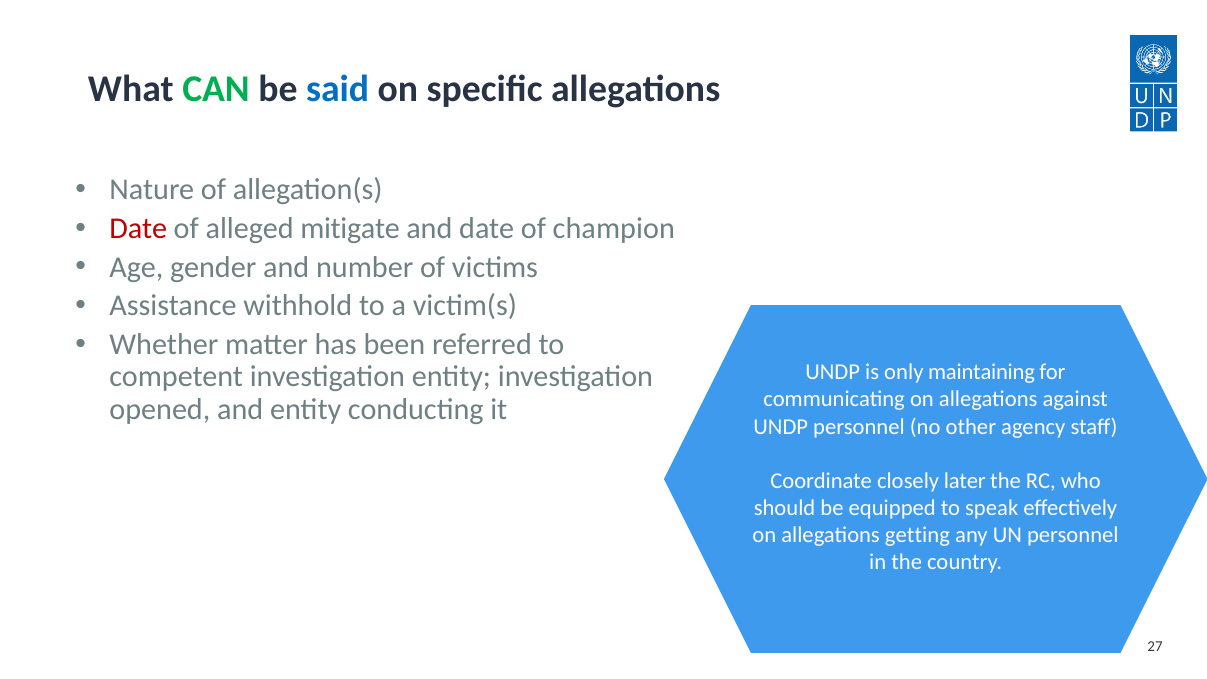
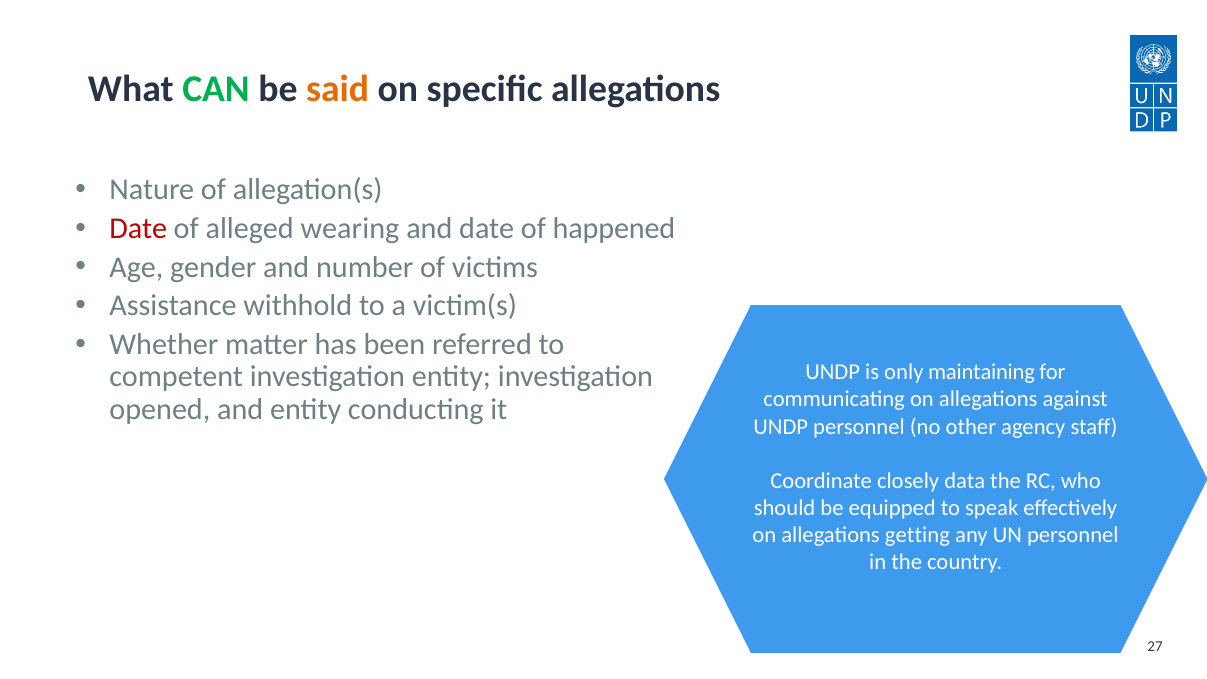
said colour: blue -> orange
mitigate: mitigate -> wearing
champion: champion -> happened
later: later -> data
